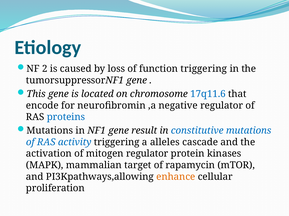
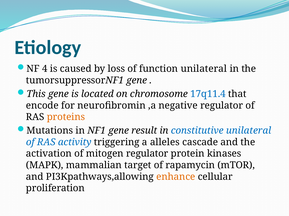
2: 2 -> 4
function triggering: triggering -> unilateral
17q11.6: 17q11.6 -> 17q11.4
proteins colour: blue -> orange
constitutive mutations: mutations -> unilateral
